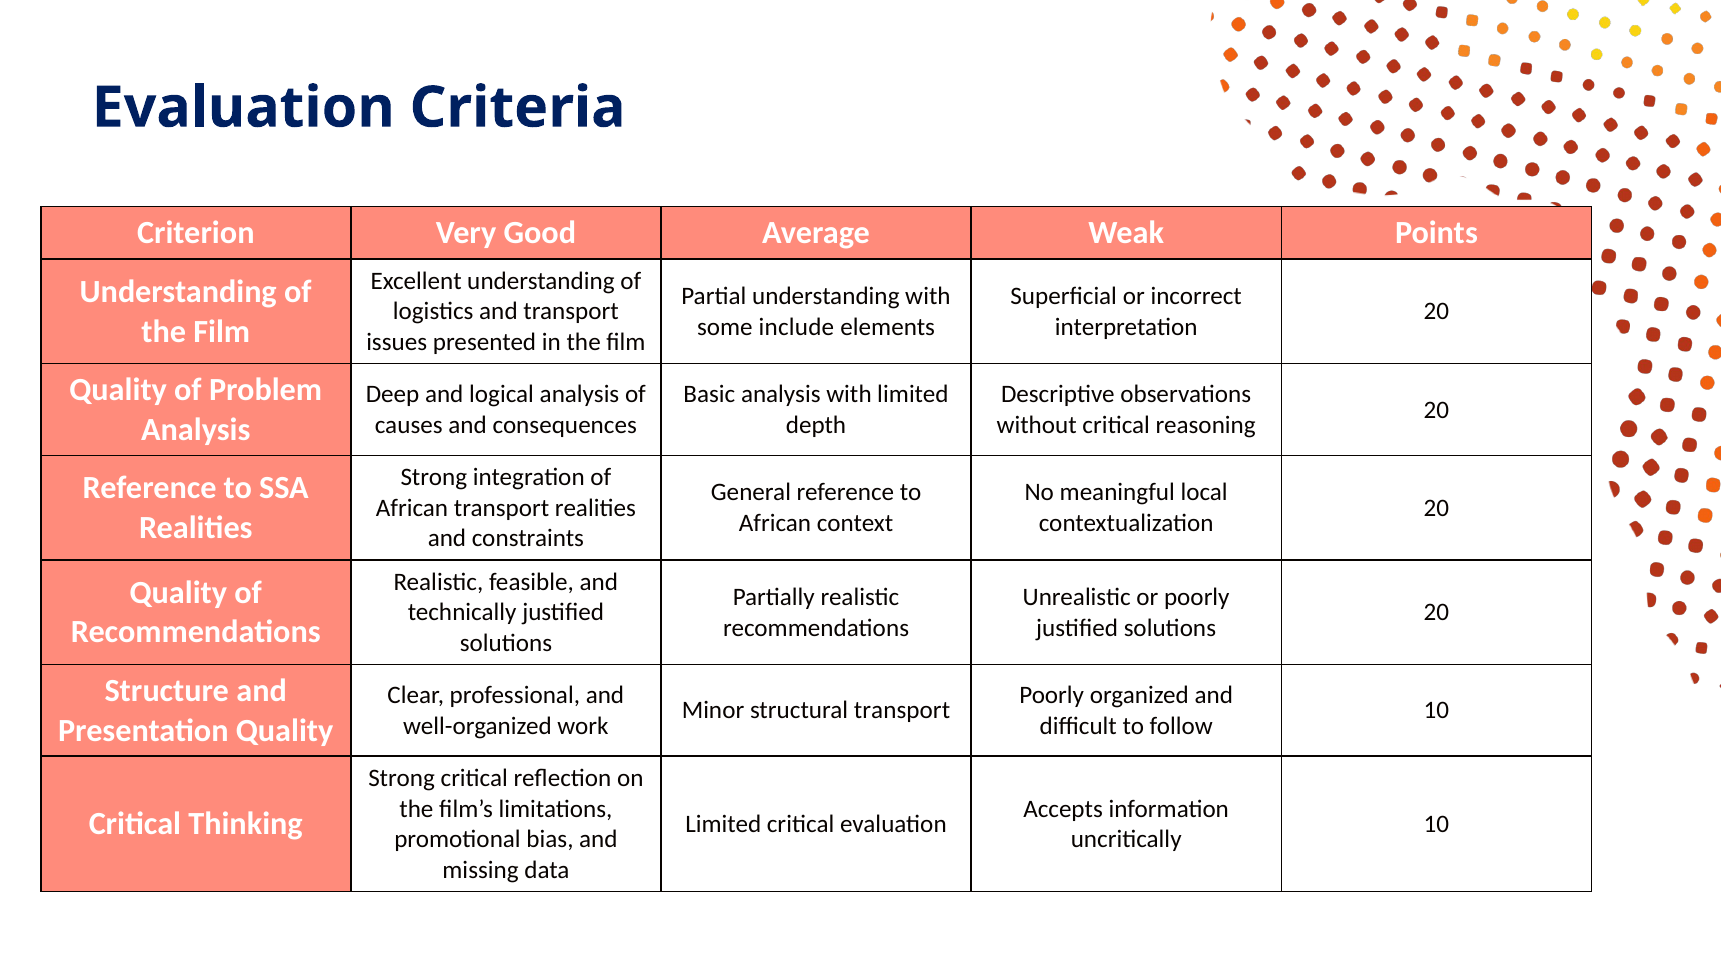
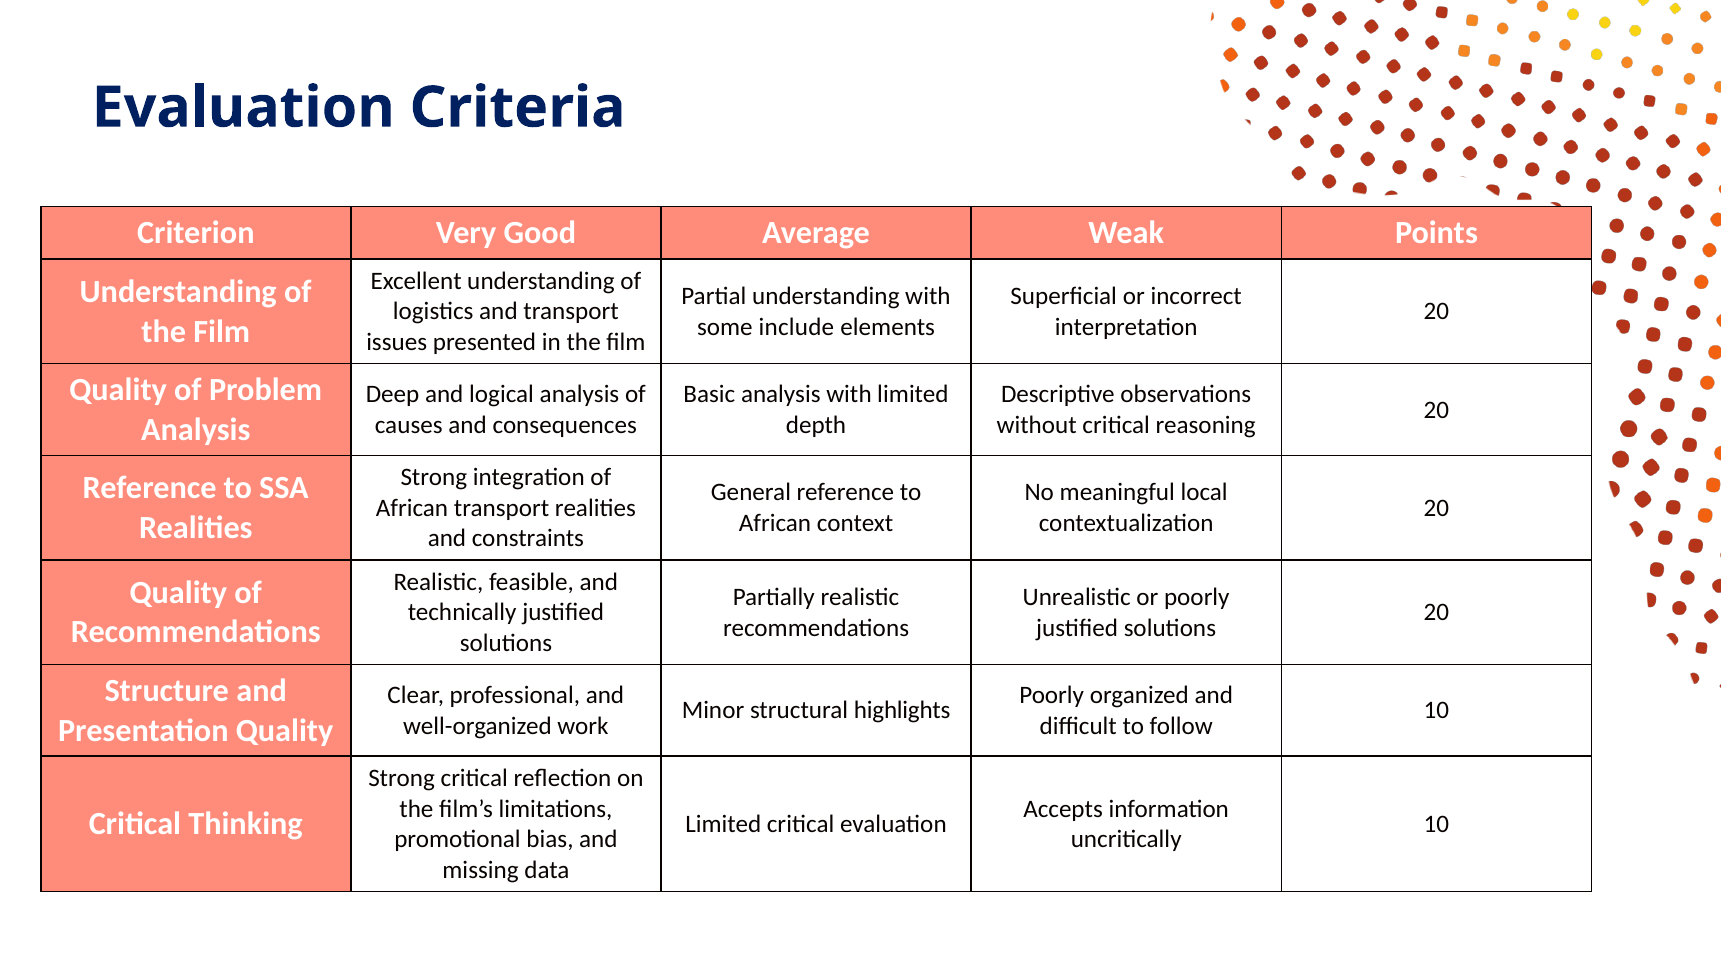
structural transport: transport -> highlights
